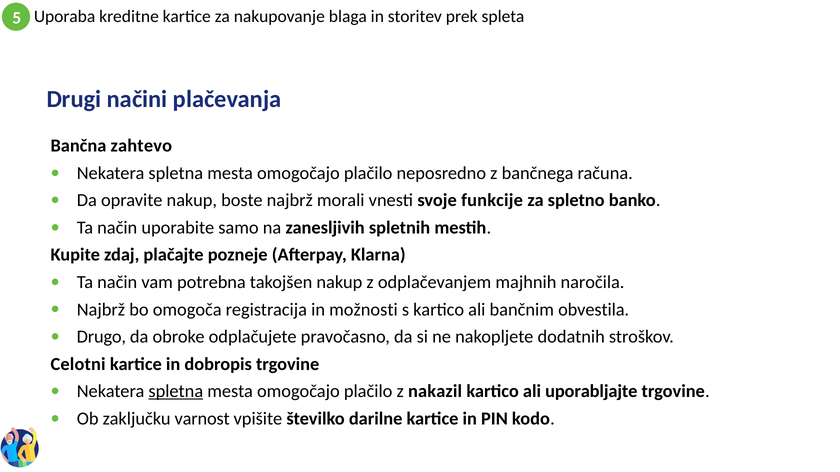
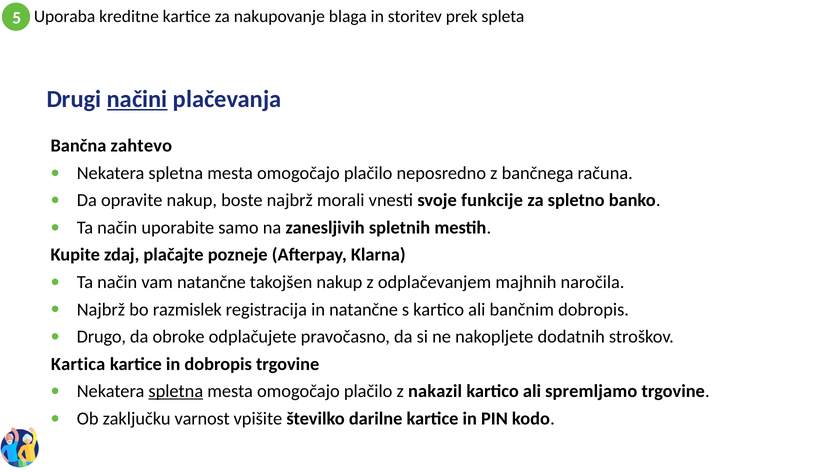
načini underline: none -> present
vam potrebna: potrebna -> natančne
omogoča: omogoča -> razmislek
in možnosti: možnosti -> natančne
bančnim obvestila: obvestila -> dobropis
Celotni: Celotni -> Kartica
uporabljajte: uporabljajte -> spremljamo
